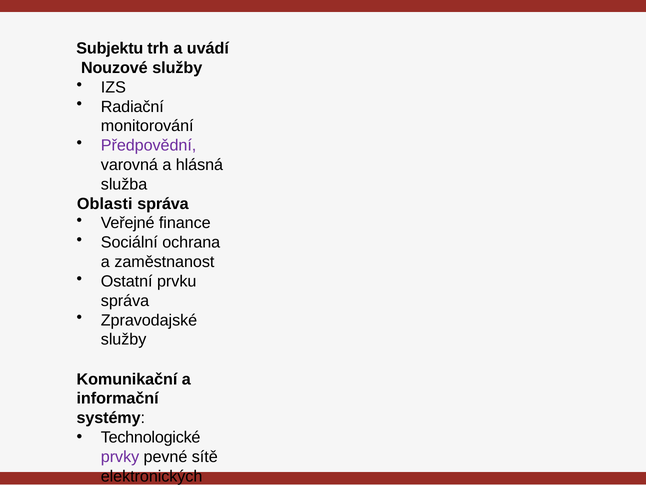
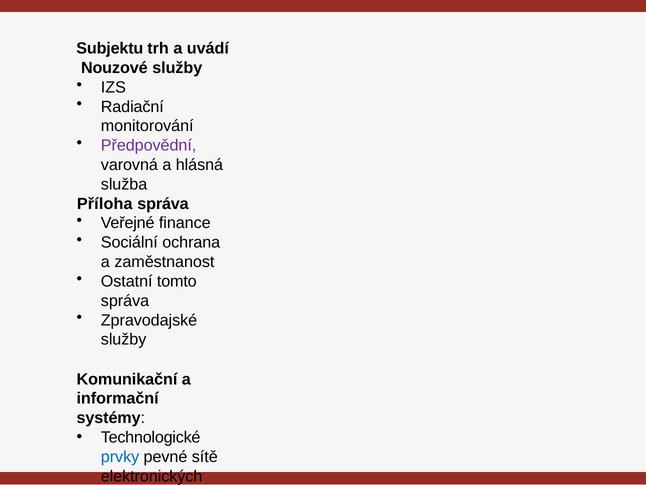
Oblasti: Oblasti -> Příloha
prvku: prvku -> tomto
prvky at (120, 456) colour: purple -> blue
